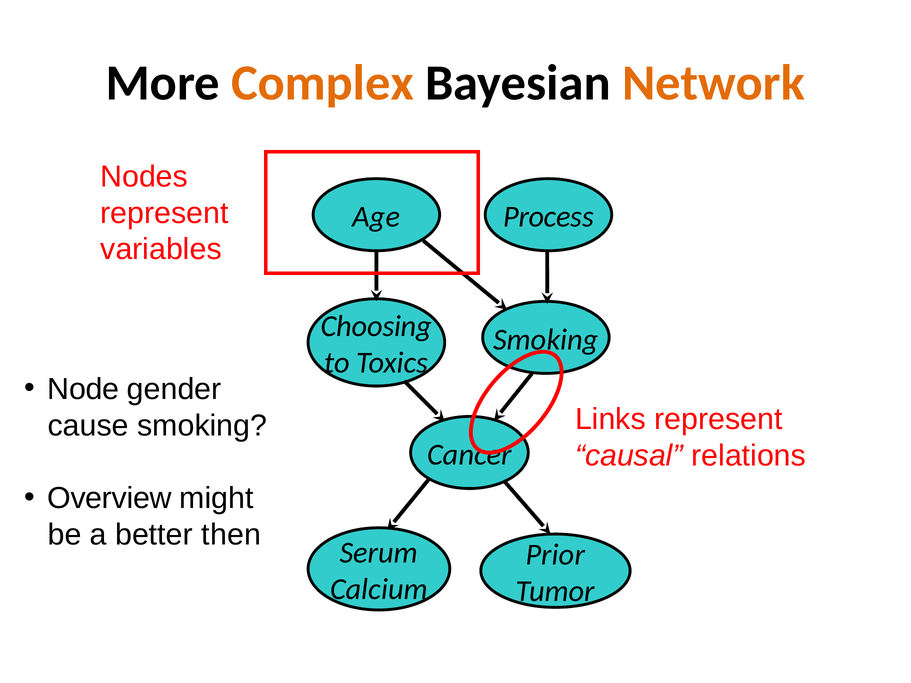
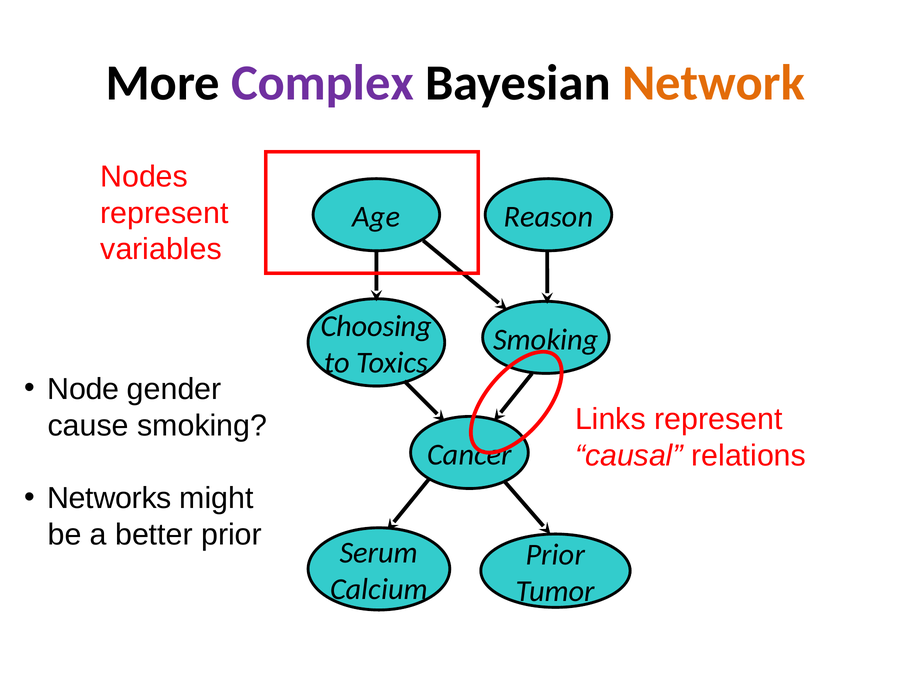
Complex colour: orange -> purple
Process: Process -> Reason
Overview: Overview -> Networks
better then: then -> prior
